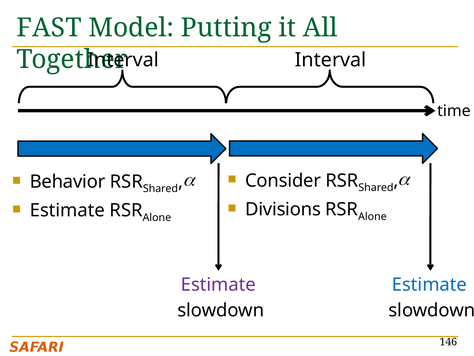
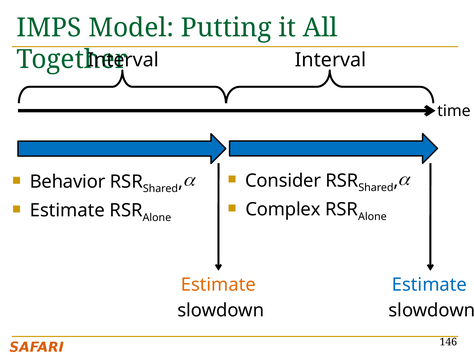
FAST: FAST -> IMPS
Divisions: Divisions -> Complex
Estimate at (218, 284) colour: purple -> orange
